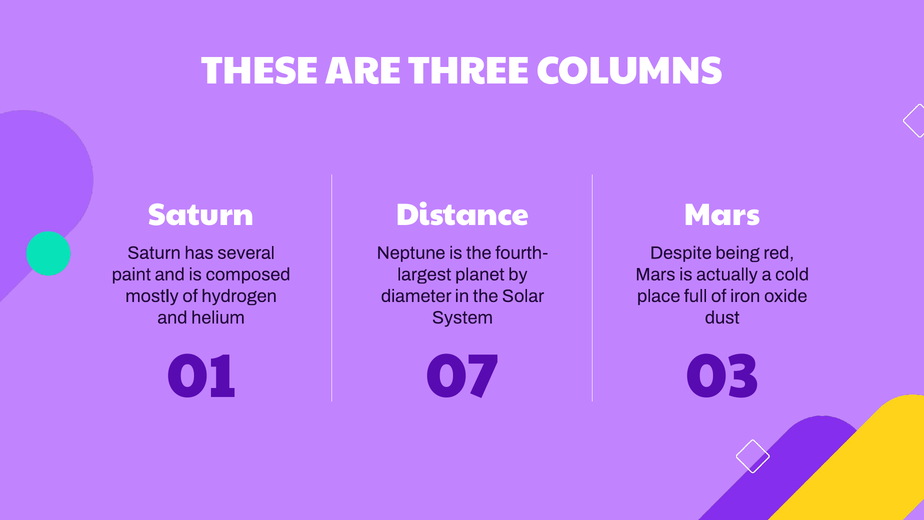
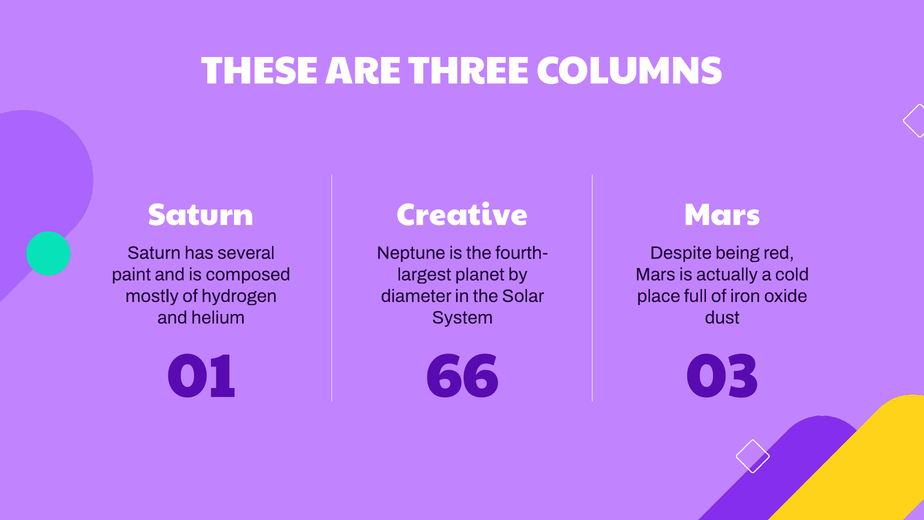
Distance: Distance -> Creative
07: 07 -> 66
